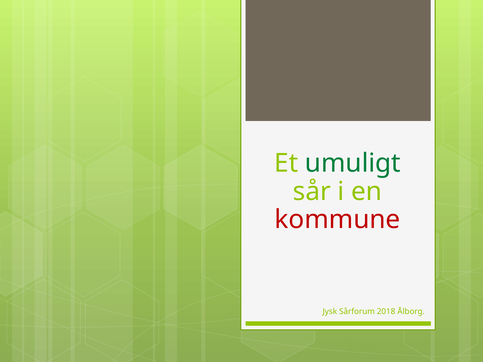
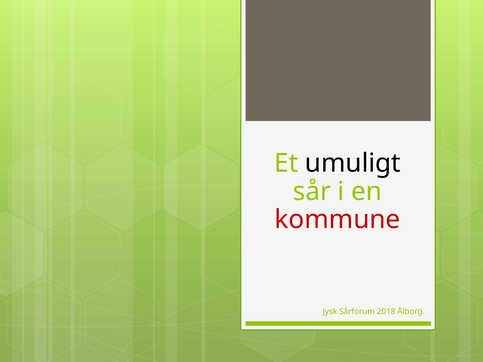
umuligt colour: green -> black
